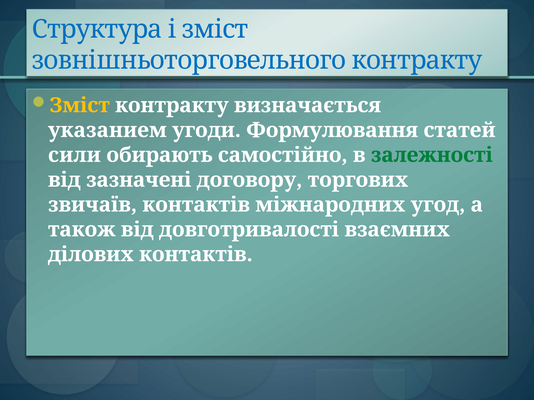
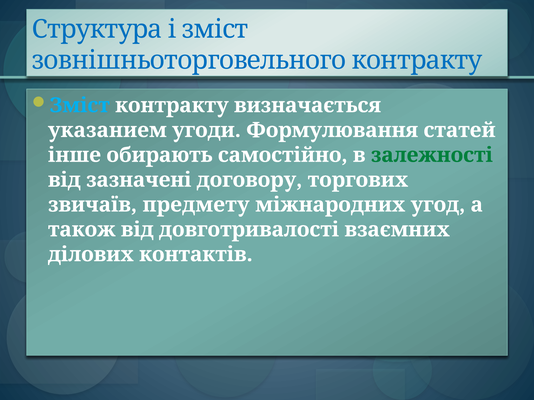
Зміст at (80, 105) colour: yellow -> light blue
сили: сили -> інше
звичаїв контактів: контактів -> предмету
